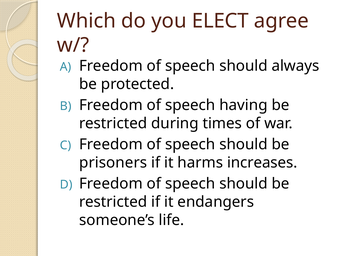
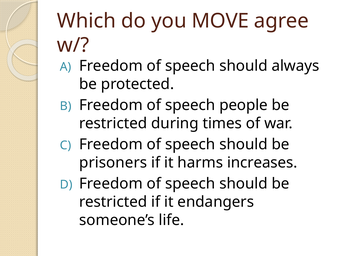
ELECT: ELECT -> MOVE
having: having -> people
